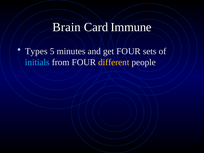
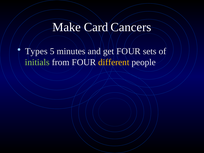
Brain: Brain -> Make
Immune: Immune -> Cancers
initials colour: light blue -> light green
